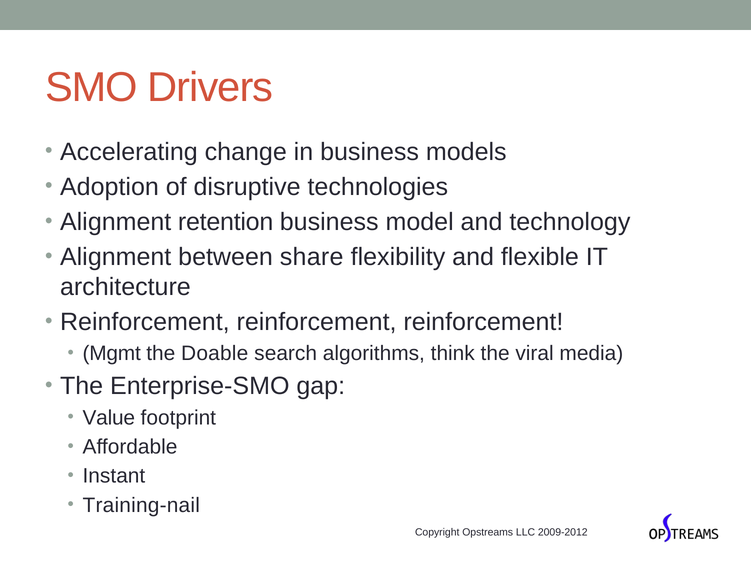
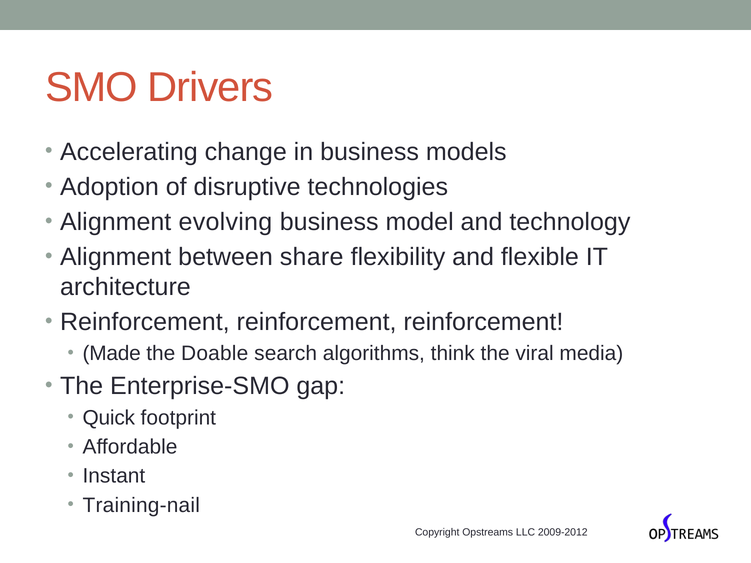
retention: retention -> evolving
Mgmt: Mgmt -> Made
Value: Value -> Quick
